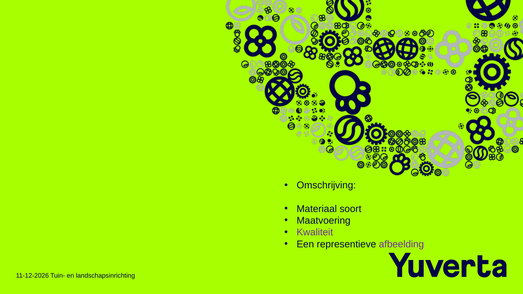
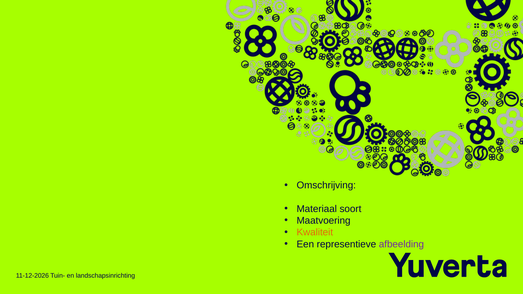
Kwaliteit colour: purple -> orange
